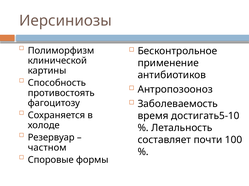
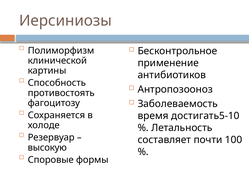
частном: частном -> высокую
